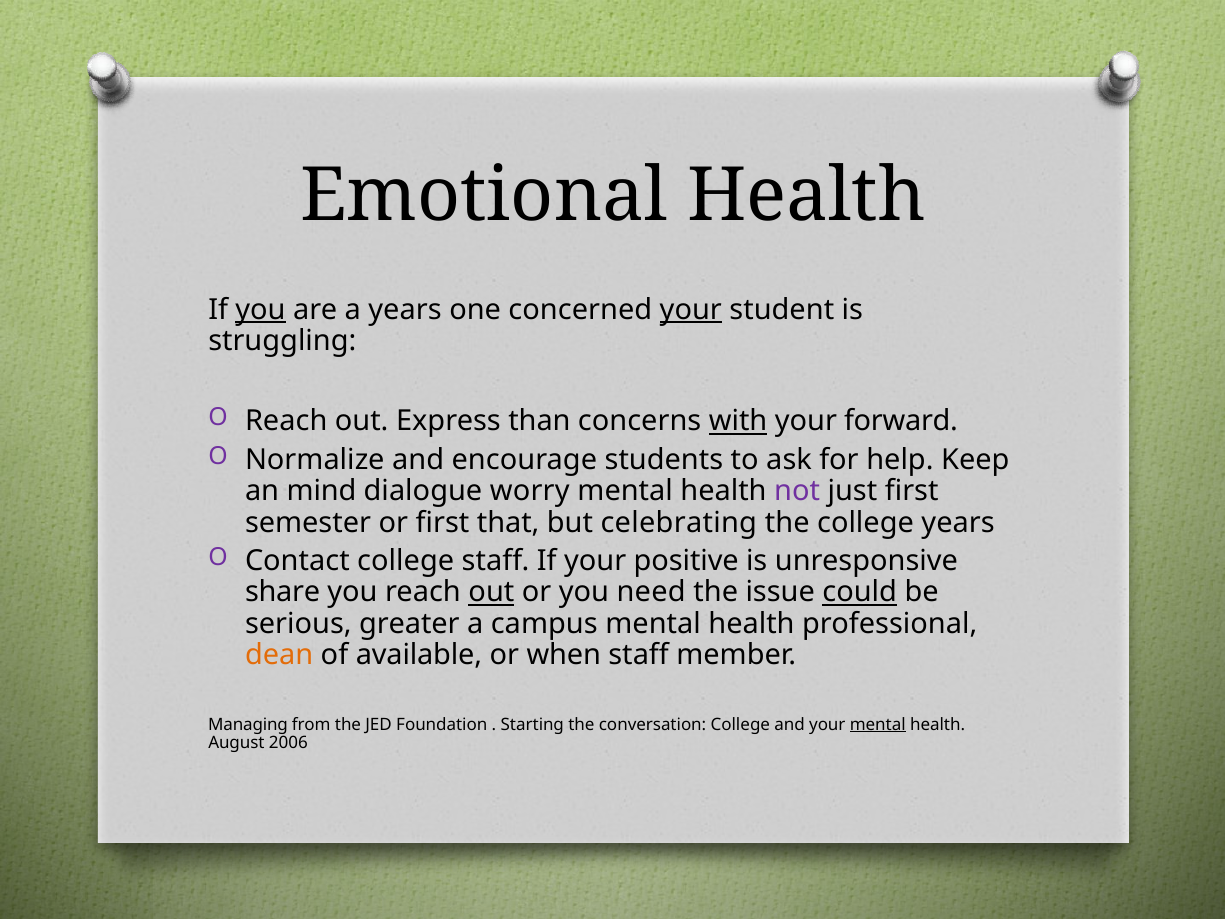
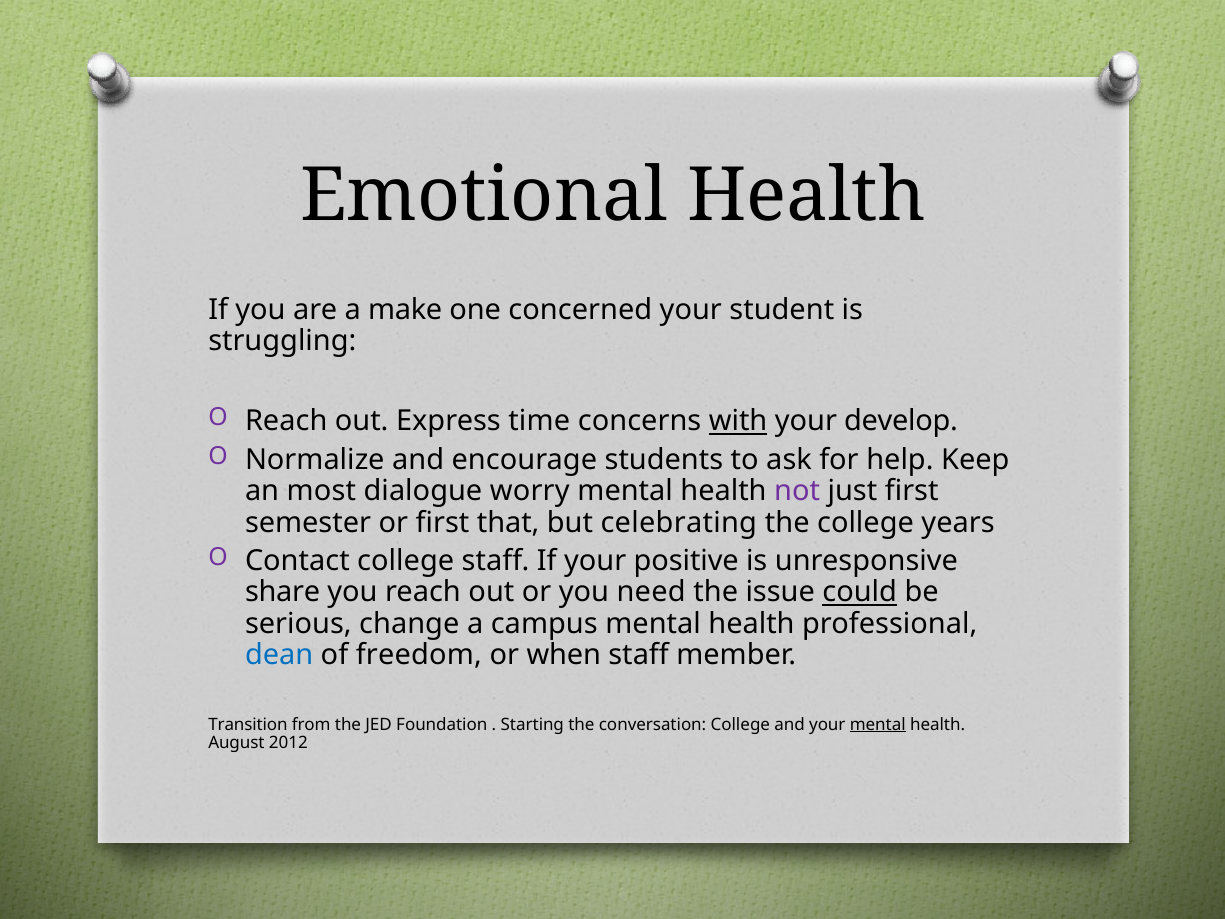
you at (260, 309) underline: present -> none
a years: years -> make
your at (691, 309) underline: present -> none
than: than -> time
forward: forward -> develop
mind: mind -> most
out at (491, 592) underline: present -> none
greater: greater -> change
dean colour: orange -> blue
available: available -> freedom
Managing: Managing -> Transition
2006: 2006 -> 2012
